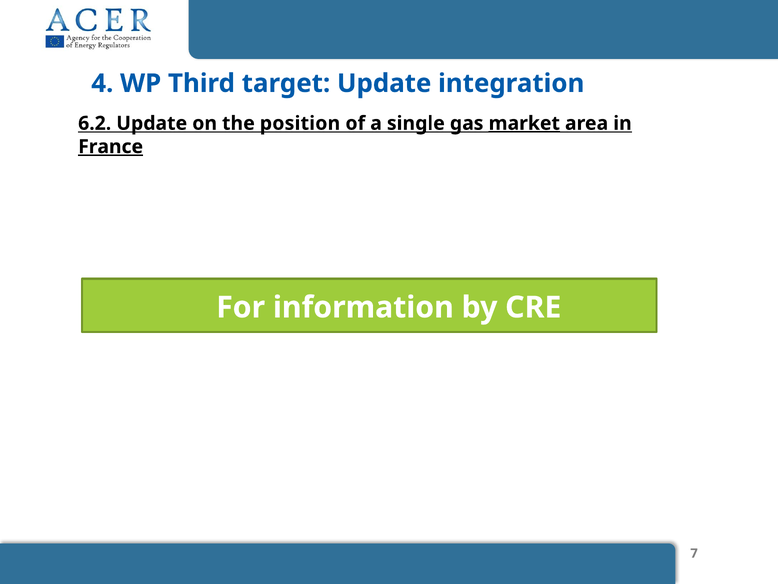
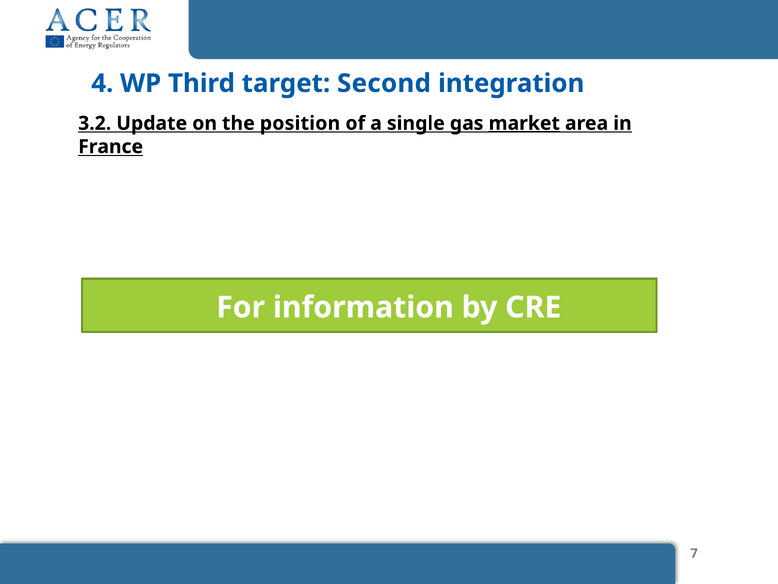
target Update: Update -> Second
6.2: 6.2 -> 3.2
France underline: present -> none
